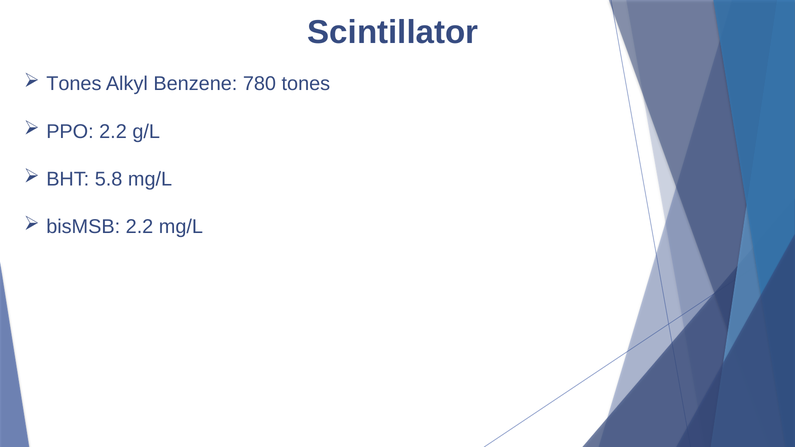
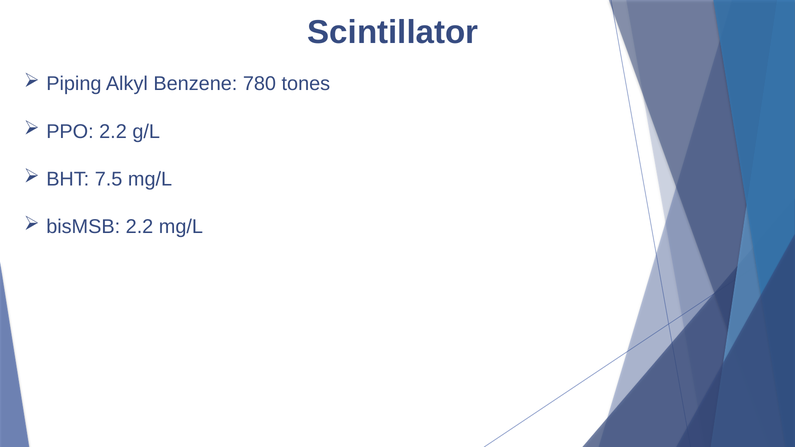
Tones at (74, 84): Tones -> Piping
5.8: 5.8 -> 7.5
